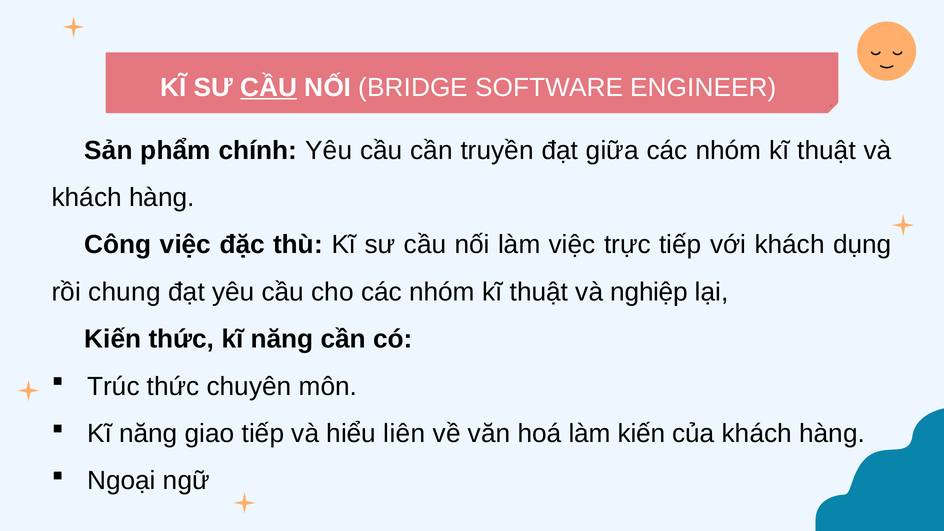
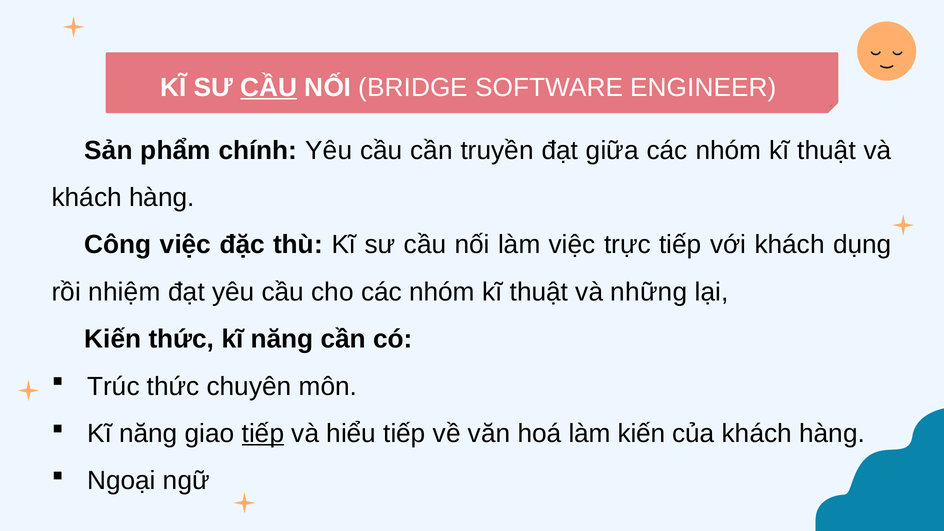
chung: chung -> nhiệm
nghiệp: nghiệp -> những
tiếp at (263, 434) underline: none -> present
hiểu liên: liên -> tiếp
